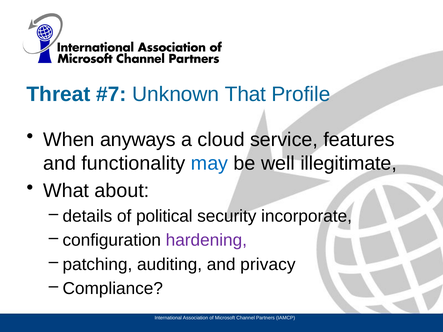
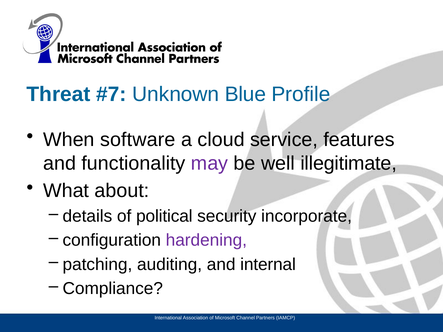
That: That -> Blue
anyways: anyways -> software
may colour: blue -> purple
privacy: privacy -> internal
